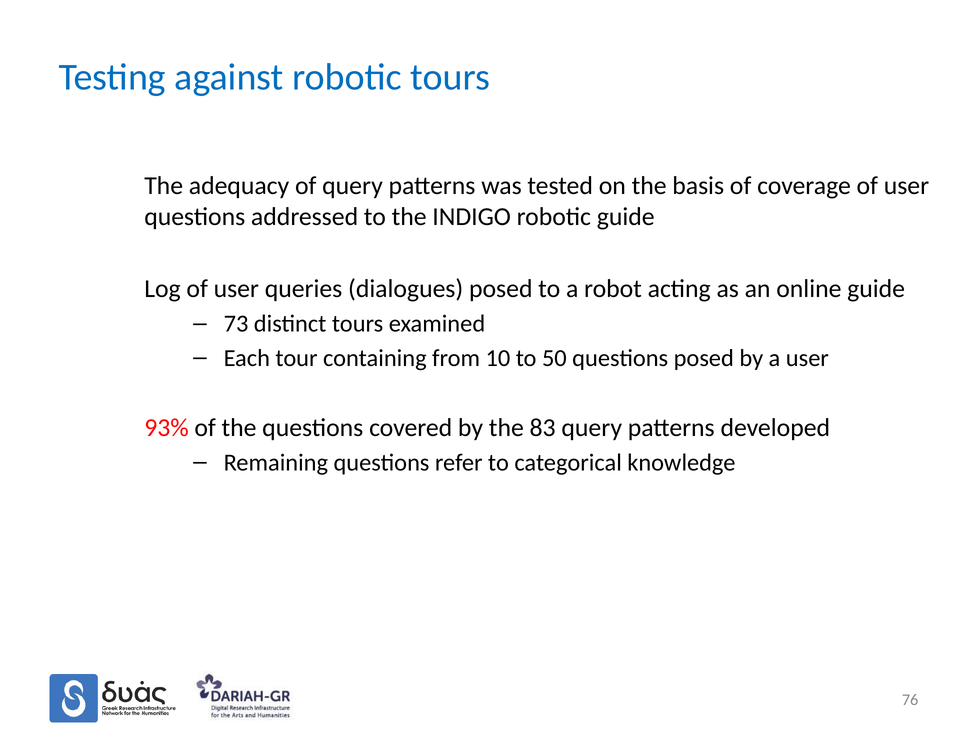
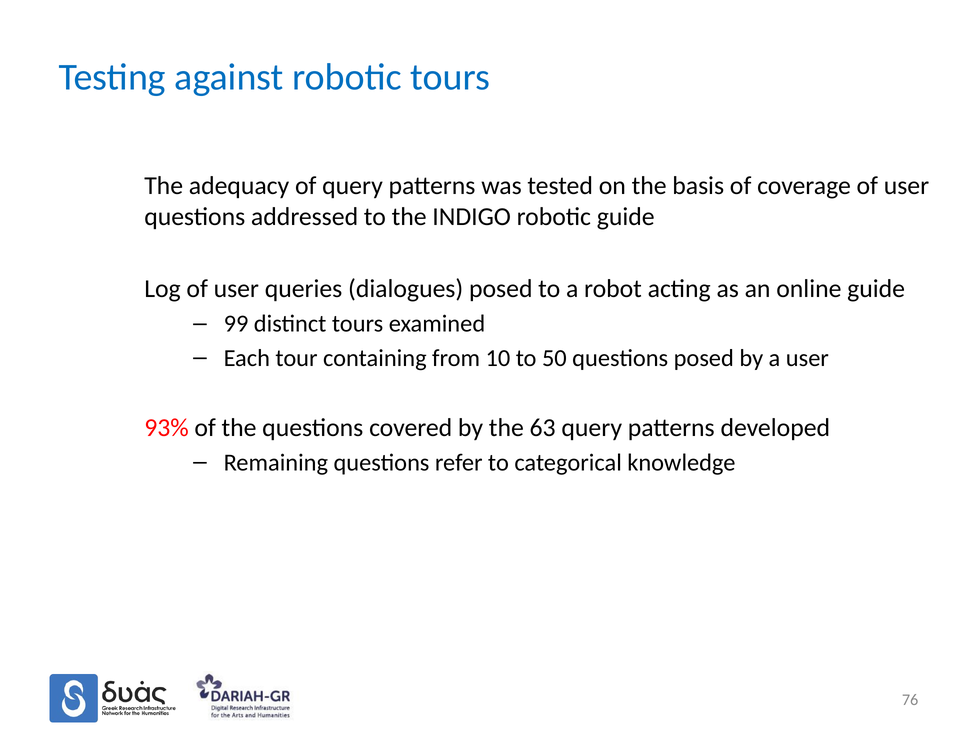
73: 73 -> 99
83: 83 -> 63
